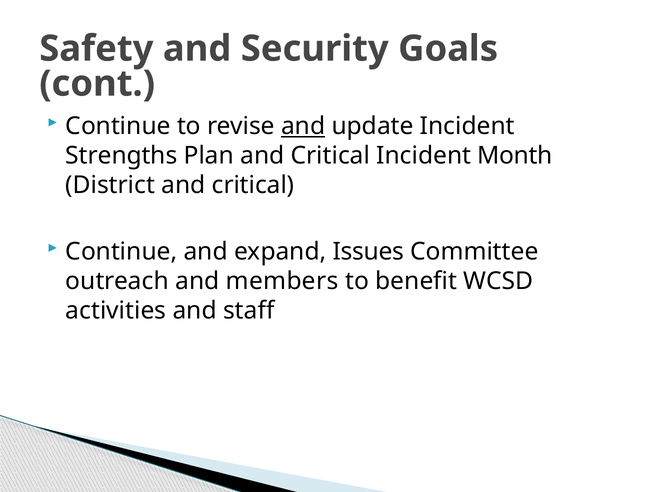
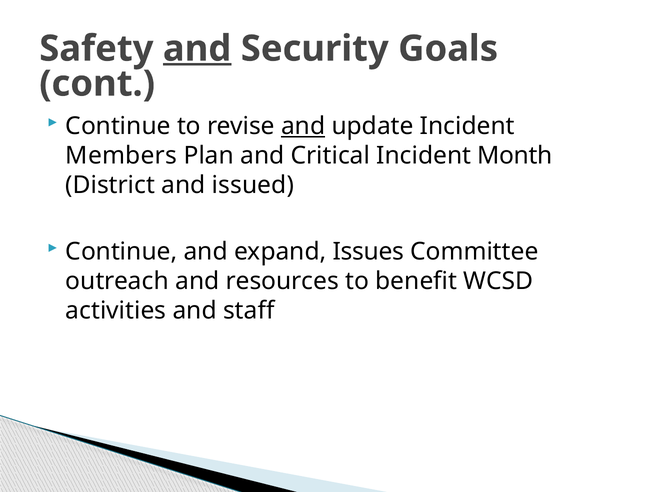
and at (197, 49) underline: none -> present
Strengths: Strengths -> Members
District and critical: critical -> issued
members: members -> resources
